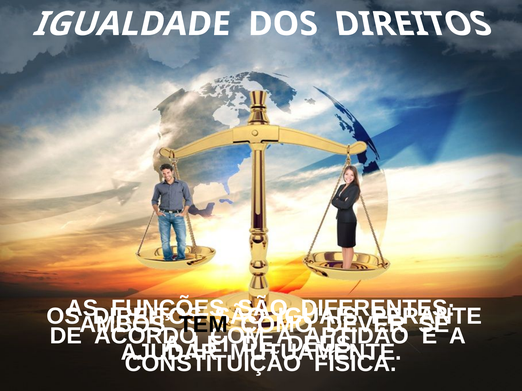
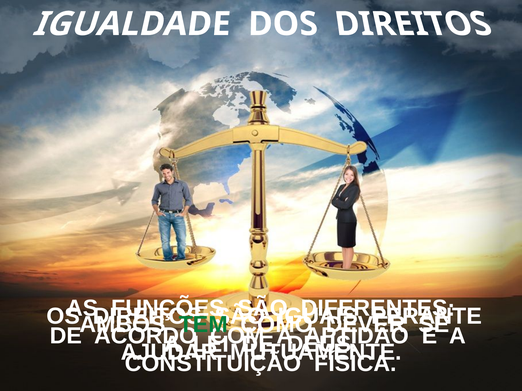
TEM colour: black -> green
